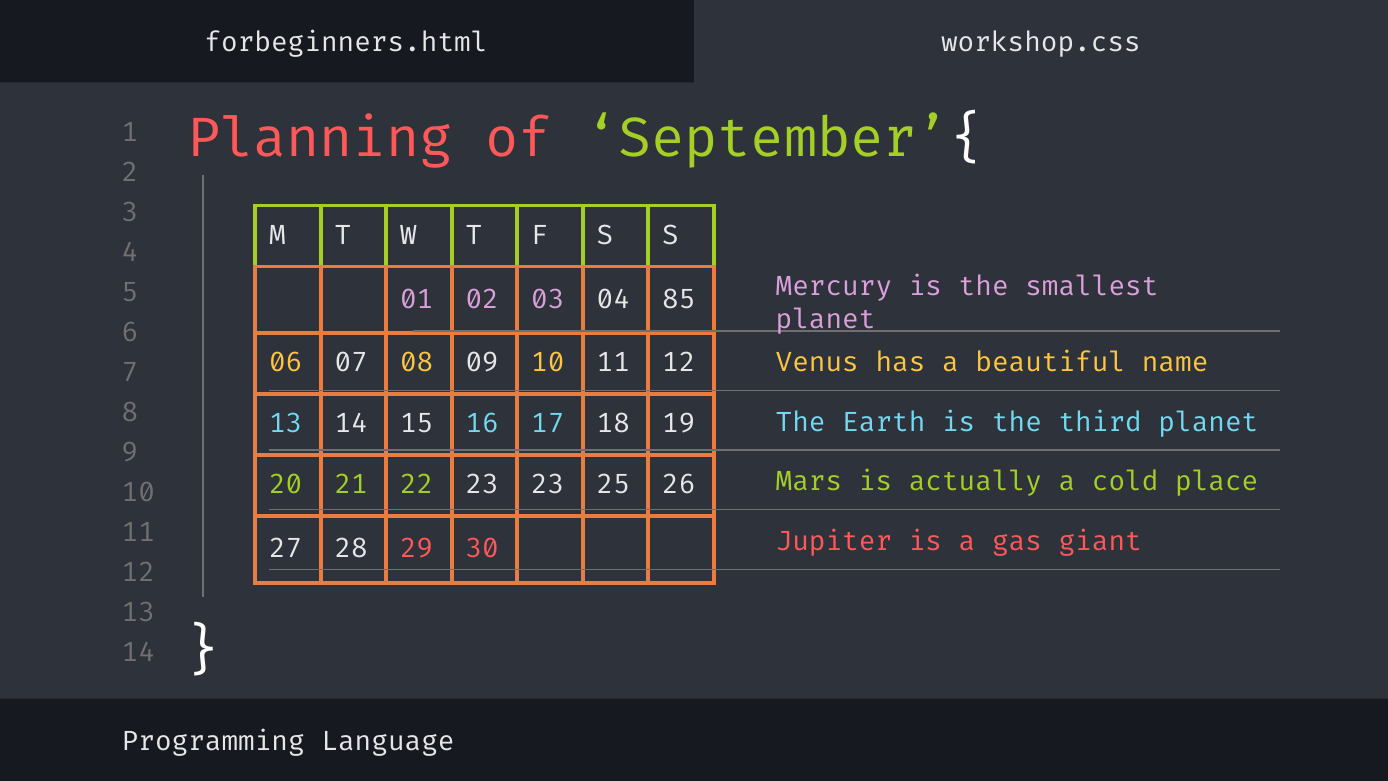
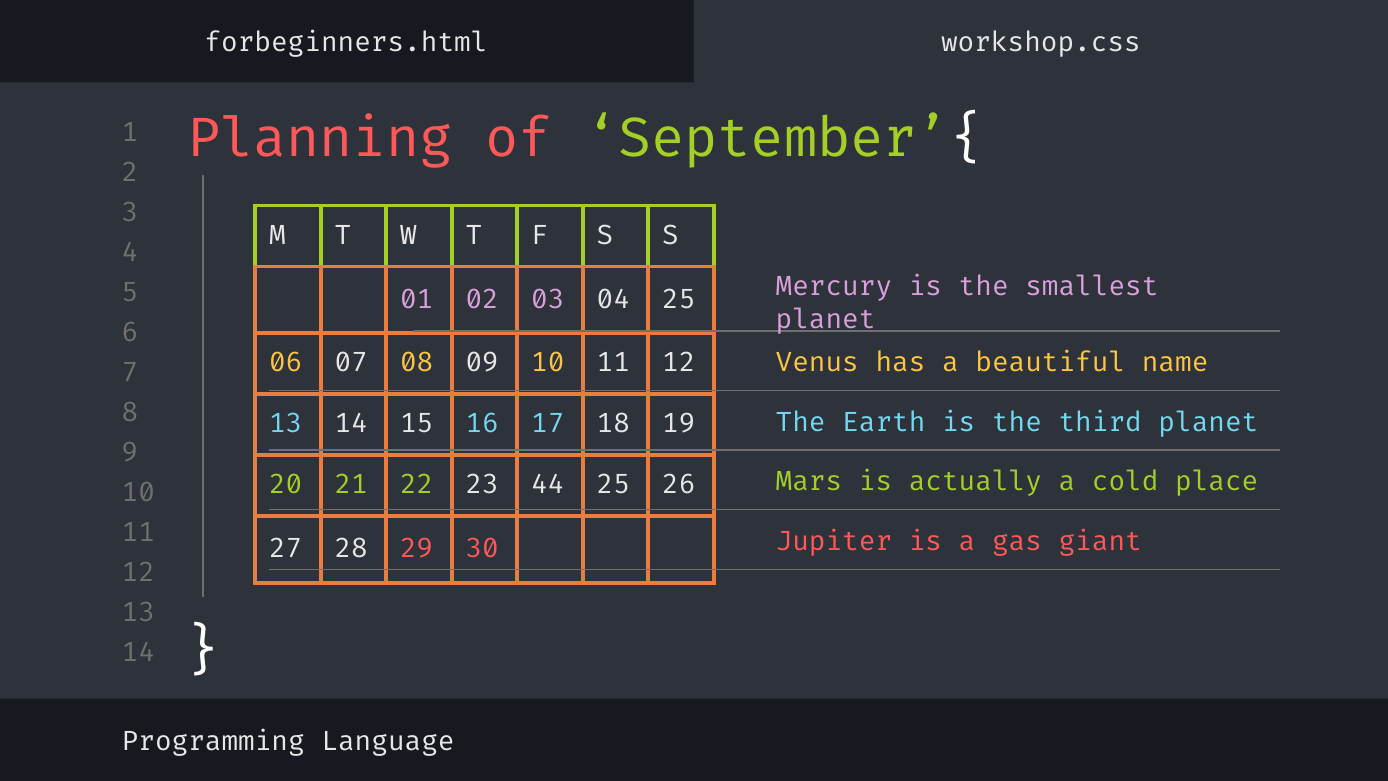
04 85: 85 -> 25
23 23: 23 -> 44
